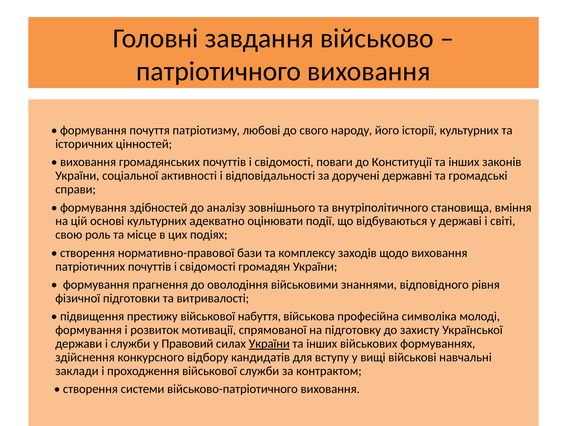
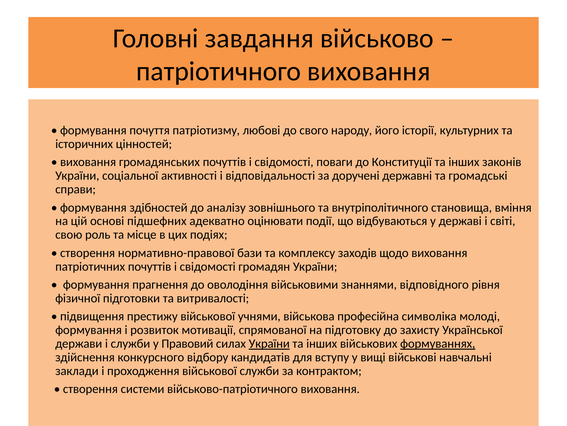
основі культурних: культурних -> підшефних
набуття: набуття -> учнями
формуваннях underline: none -> present
